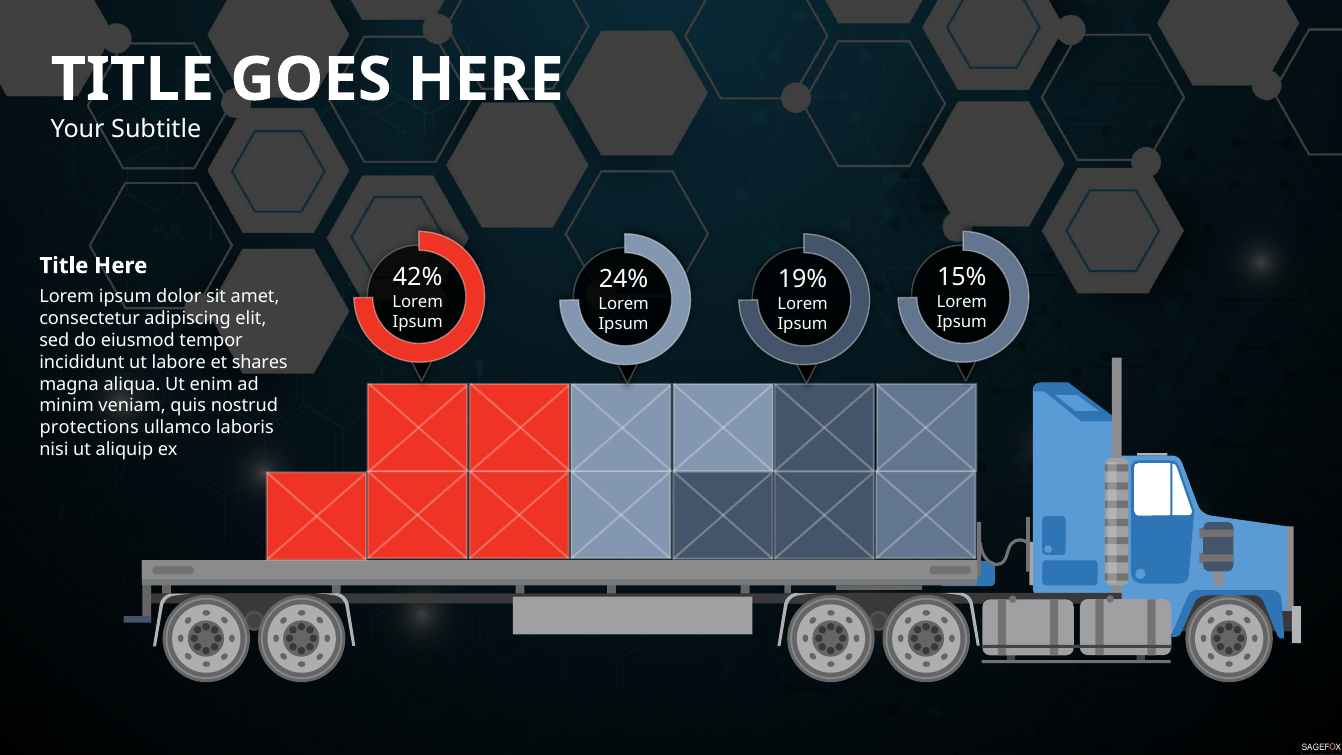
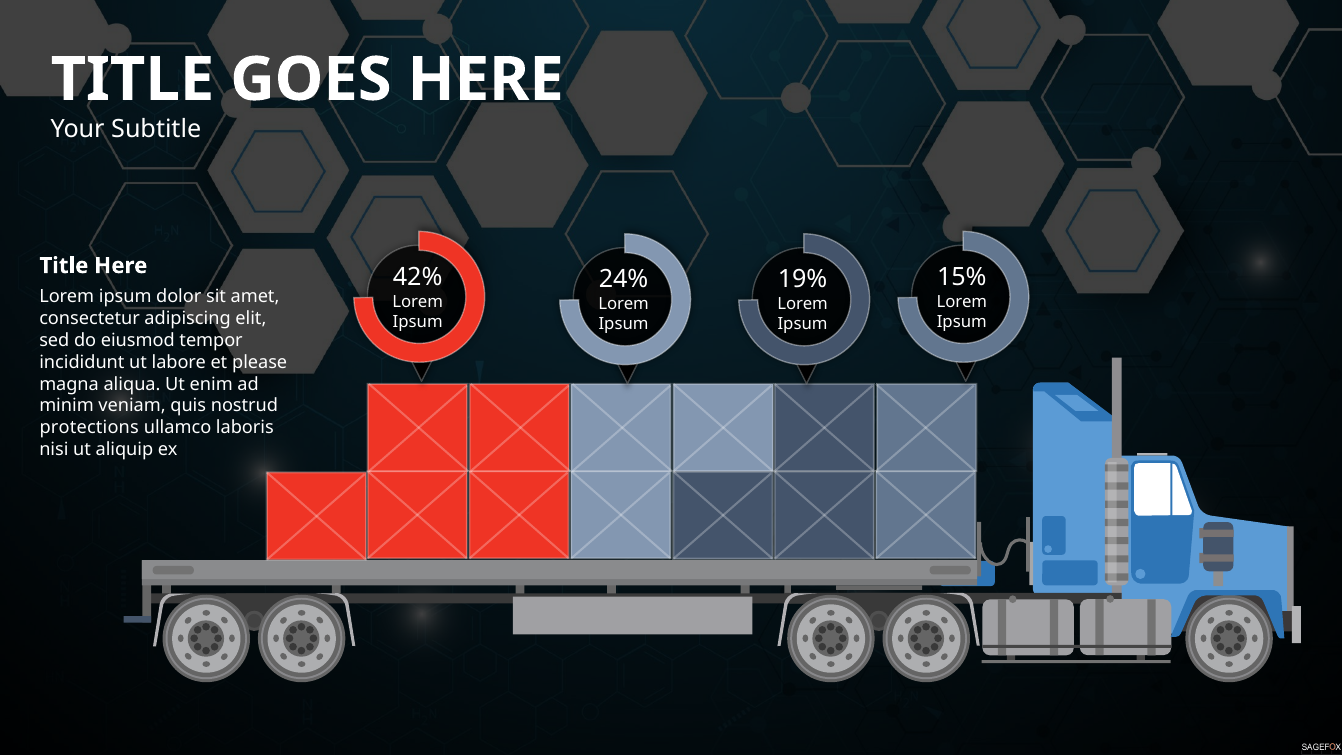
shares: shares -> please
